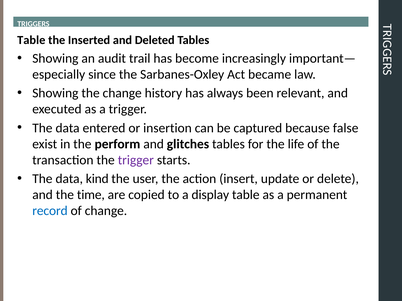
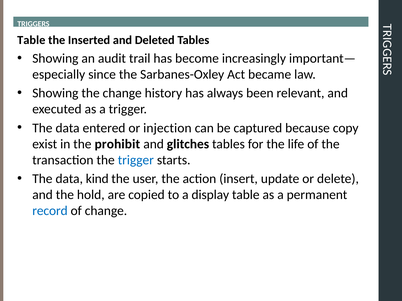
insertion: insertion -> injection
false: false -> copy
perform: perform -> prohibit
trigger at (136, 160) colour: purple -> blue
time: time -> hold
